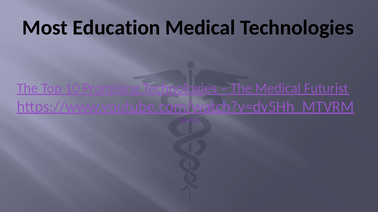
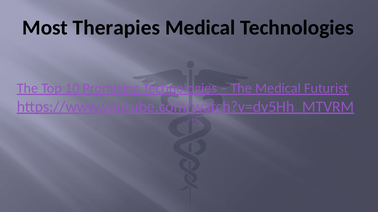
Education: Education -> Therapies
